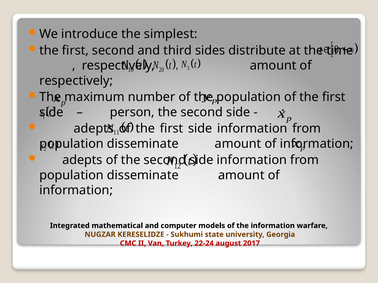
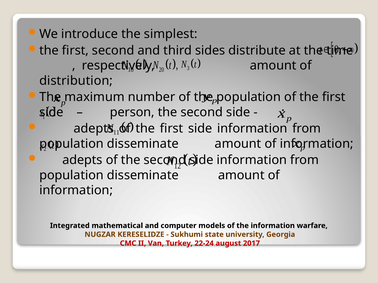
respectively at (76, 81): respectively -> distribution
